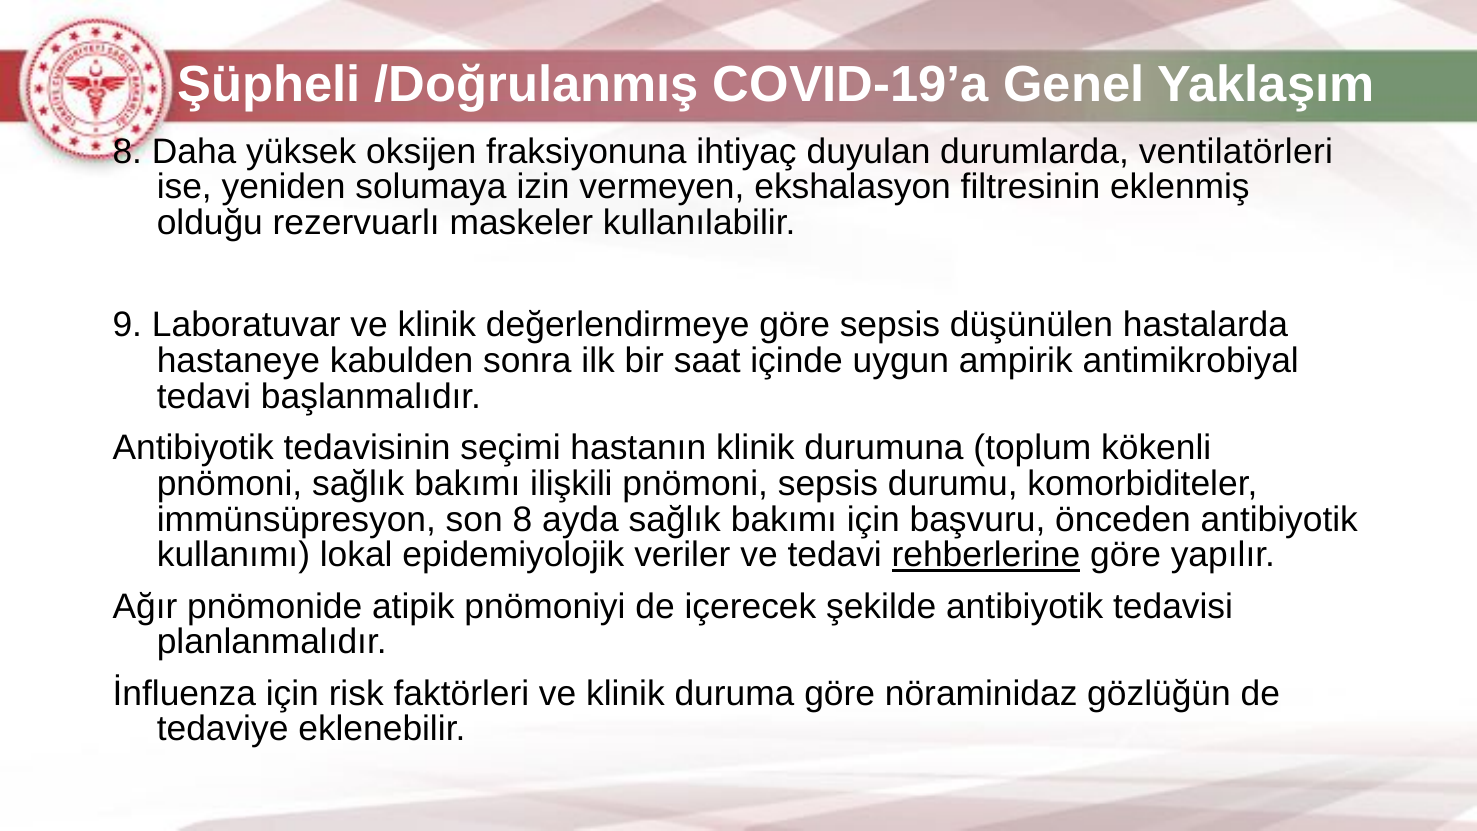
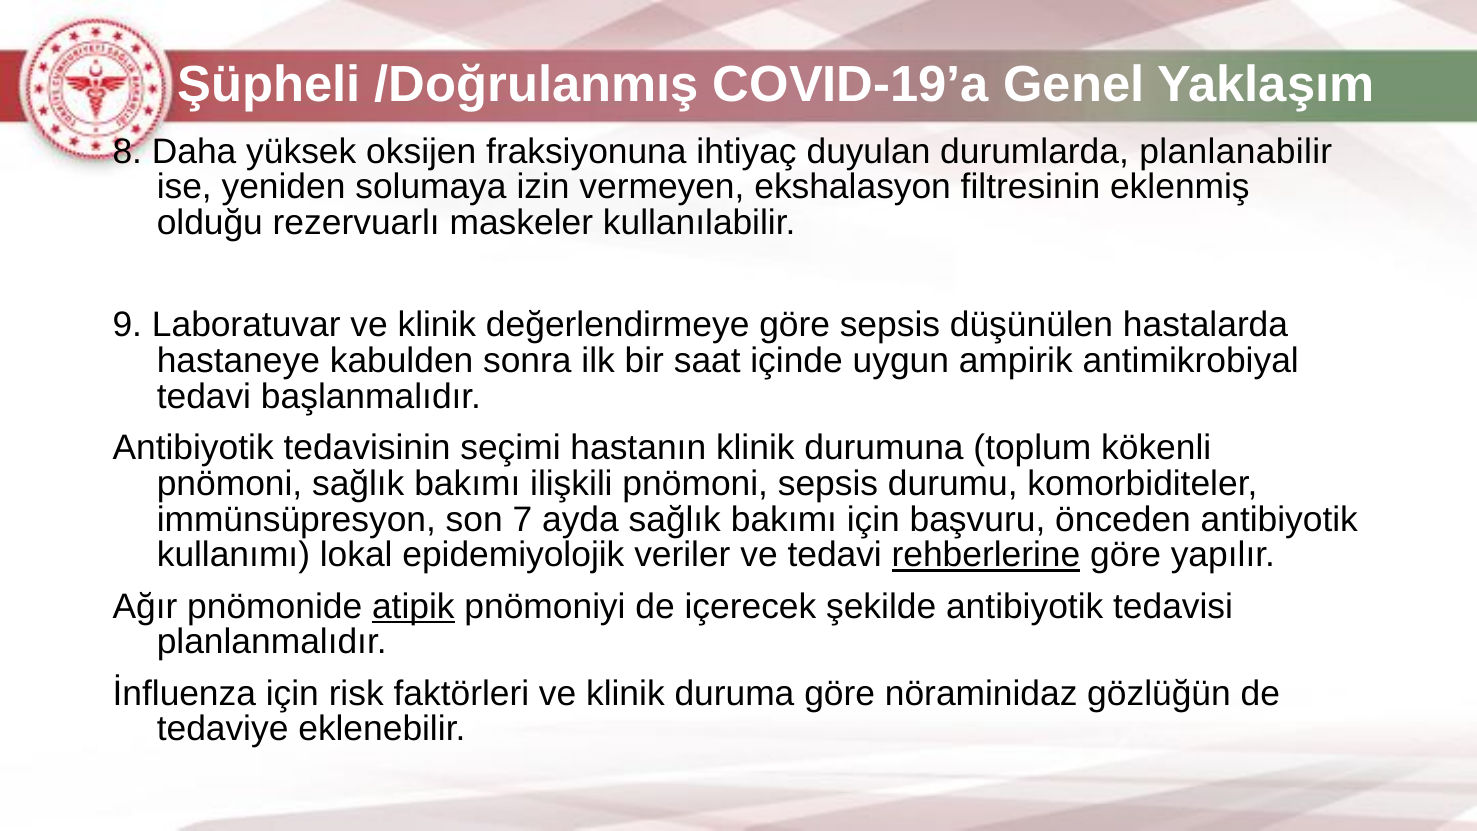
ventilatörleri: ventilatörleri -> planlanabilir
son 8: 8 -> 7
atipik underline: none -> present
